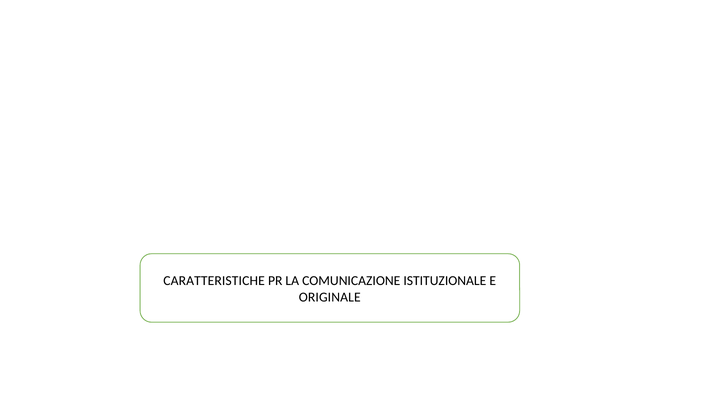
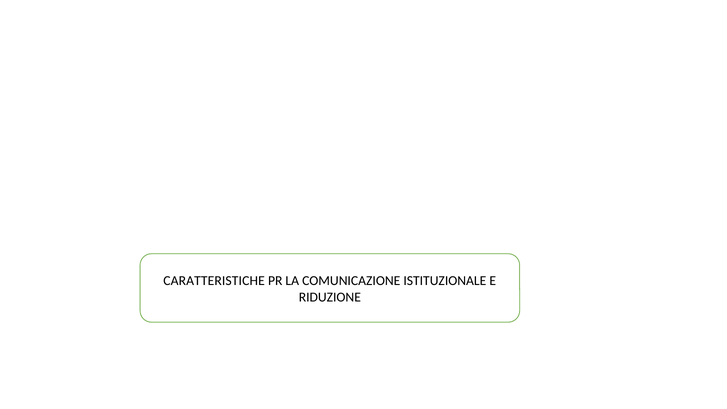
ORIGINALE: ORIGINALE -> RIDUZIONE
